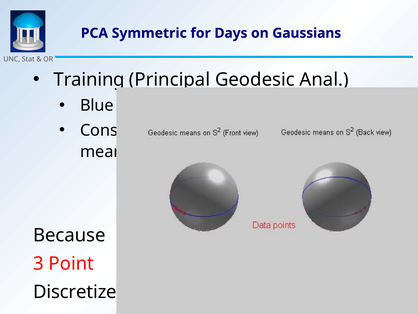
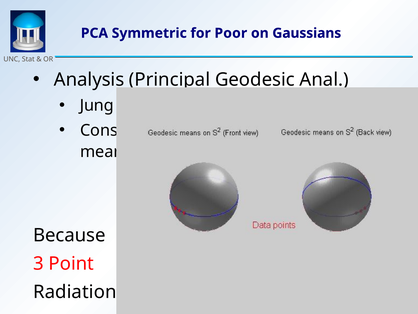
Days: Days -> Poor
Training: Training -> Analysis
Blue: Blue -> Jung
Discretize: Discretize -> Radiation
